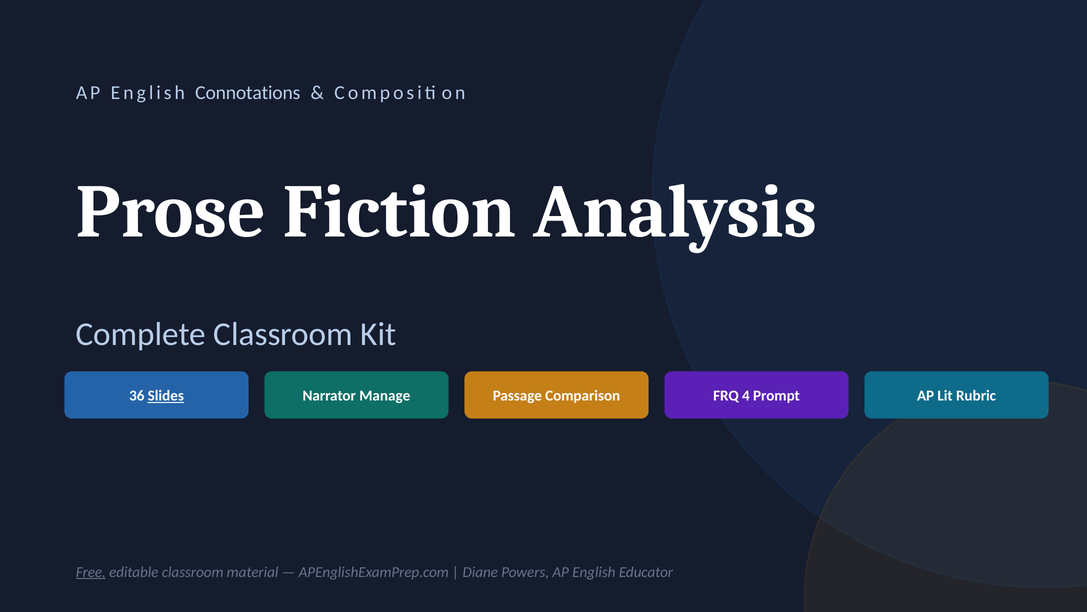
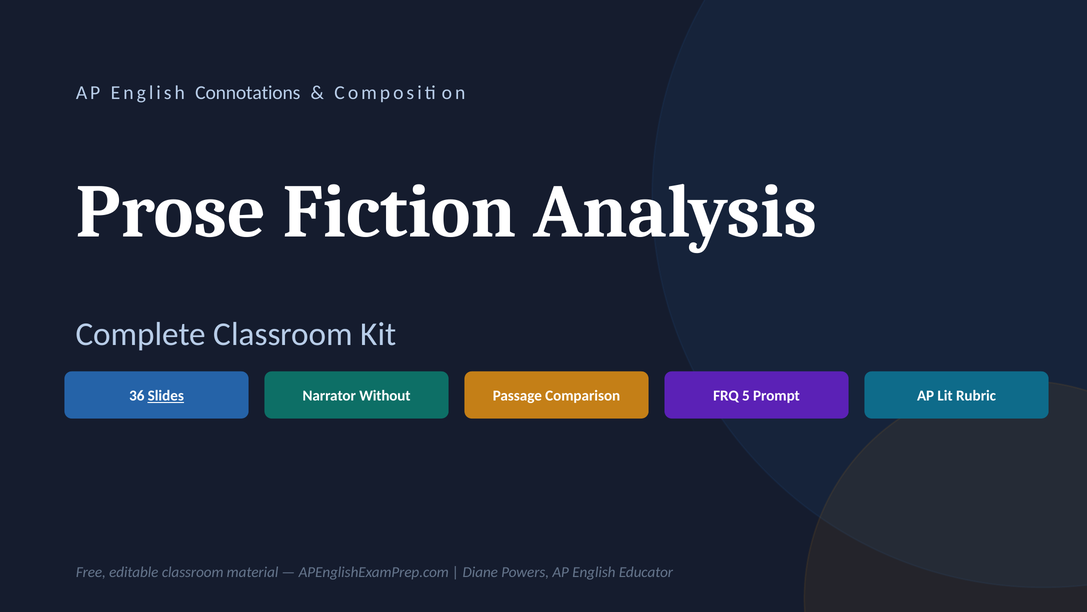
Manage: Manage -> Without
4: 4 -> 5
Free underline: present -> none
